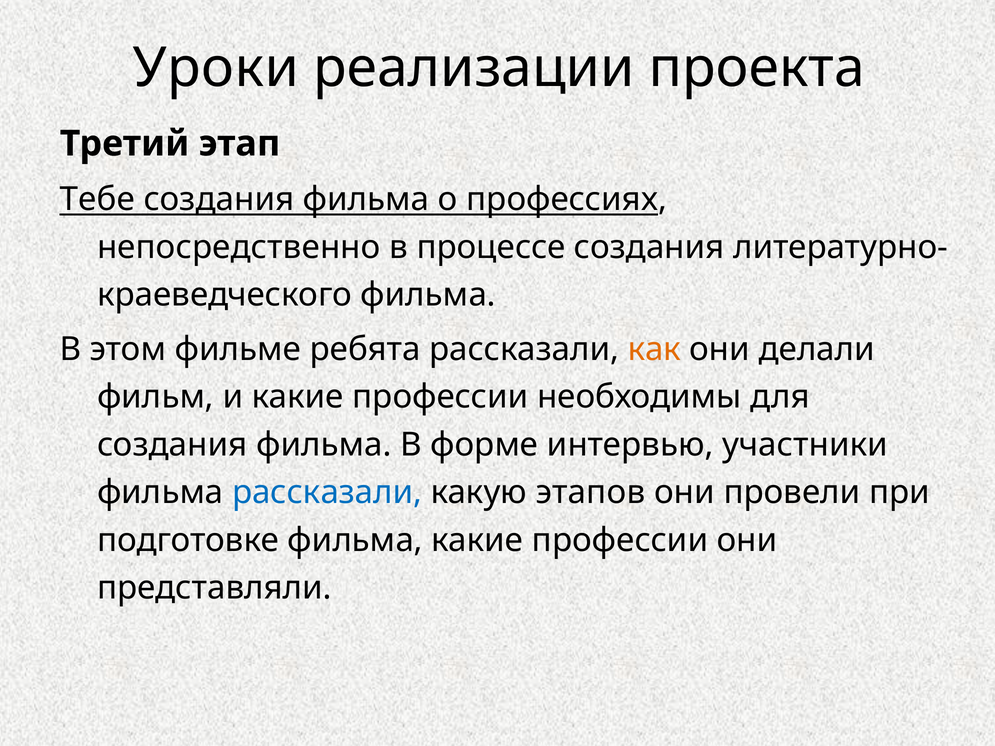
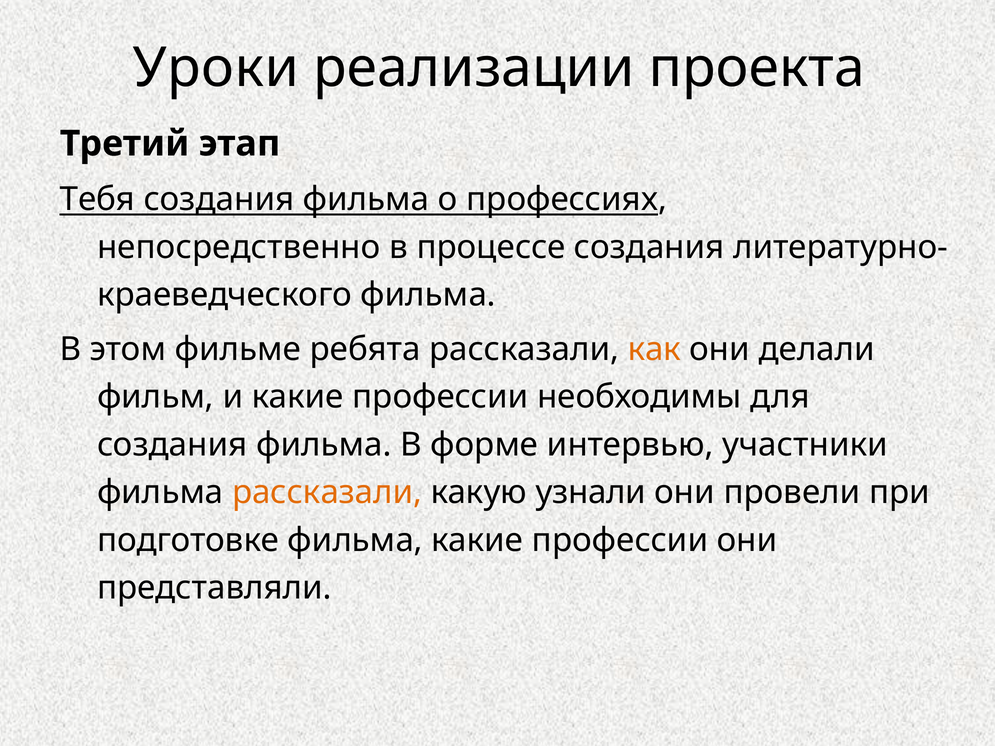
Тебе: Тебе -> Тебя
рассказали at (327, 493) colour: blue -> orange
этапов: этапов -> узнали
